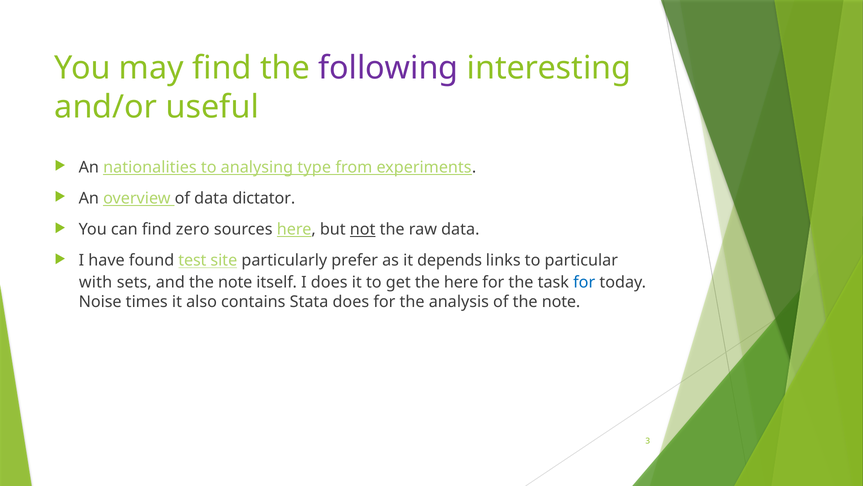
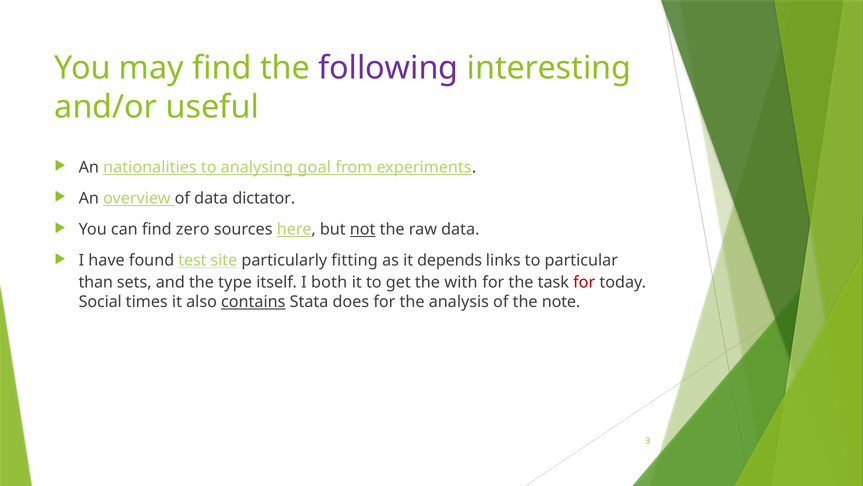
type: type -> goal
prefer: prefer -> fitting
with: with -> than
and the note: note -> type
I does: does -> both
the here: here -> with
for at (584, 282) colour: blue -> red
Noise: Noise -> Social
contains underline: none -> present
